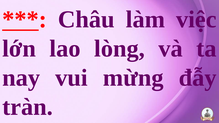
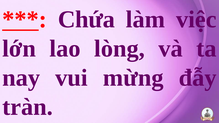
Châu: Châu -> Chứa
